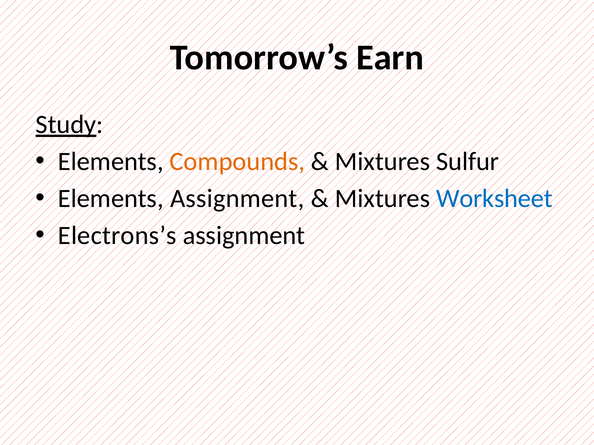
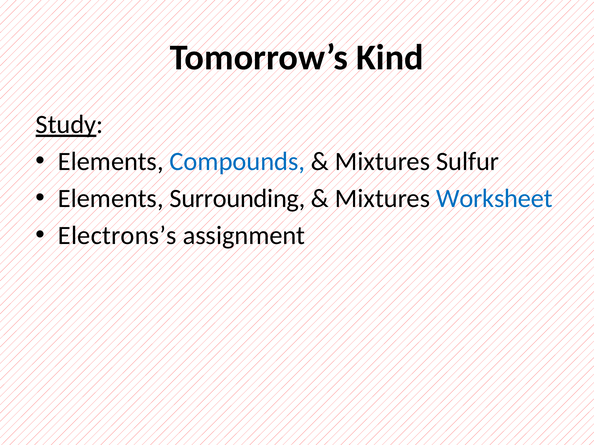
Earn: Earn -> Kind
Compounds colour: orange -> blue
Elements Assignment: Assignment -> Surrounding
